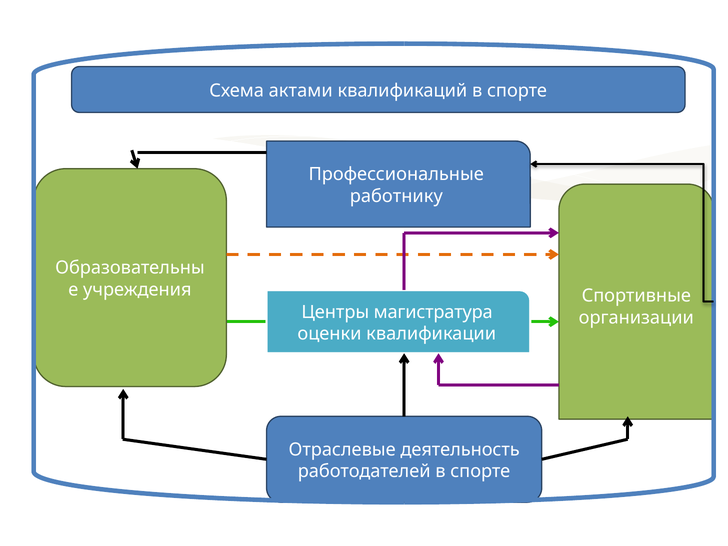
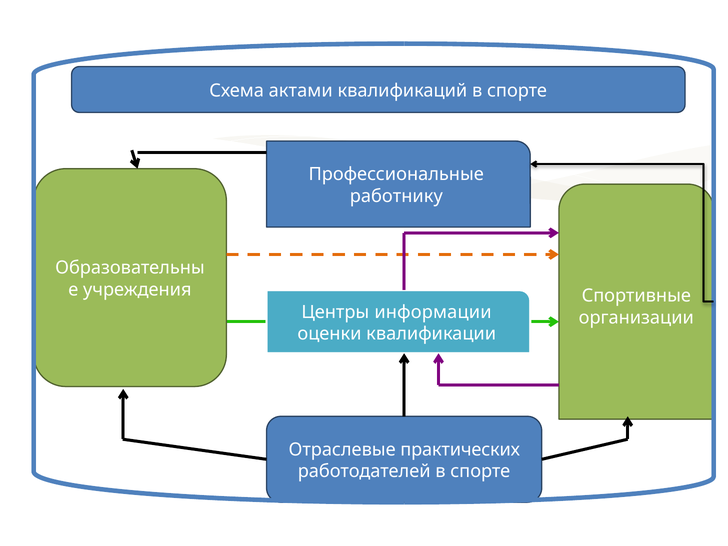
магистратура: магистратура -> информации
деятельность: деятельность -> практических
